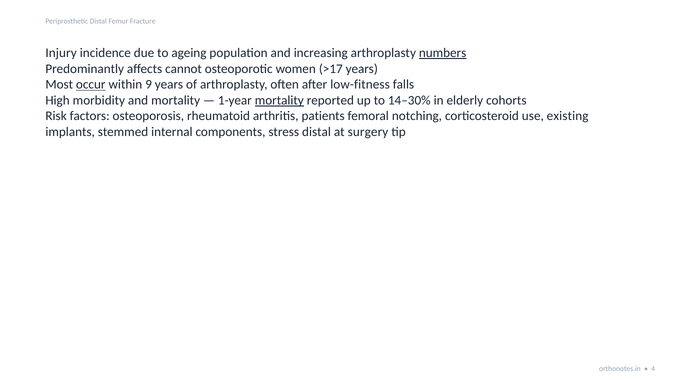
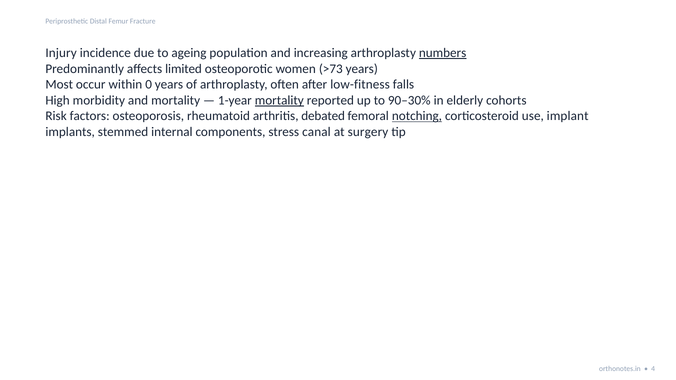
cannot: cannot -> limited
>17: >17 -> >73
occur underline: present -> none
9: 9 -> 0
14–30%: 14–30% -> 90–30%
patients: patients -> debated
notching underline: none -> present
existing: existing -> implant
stress distal: distal -> canal
